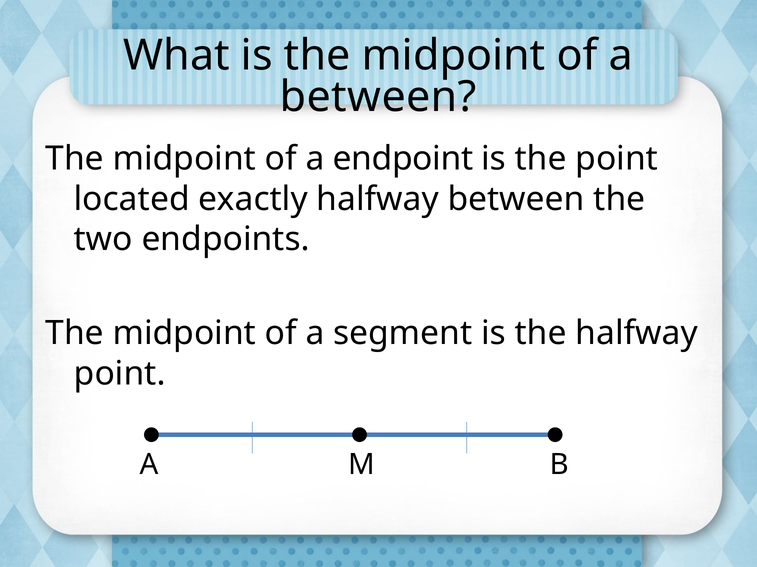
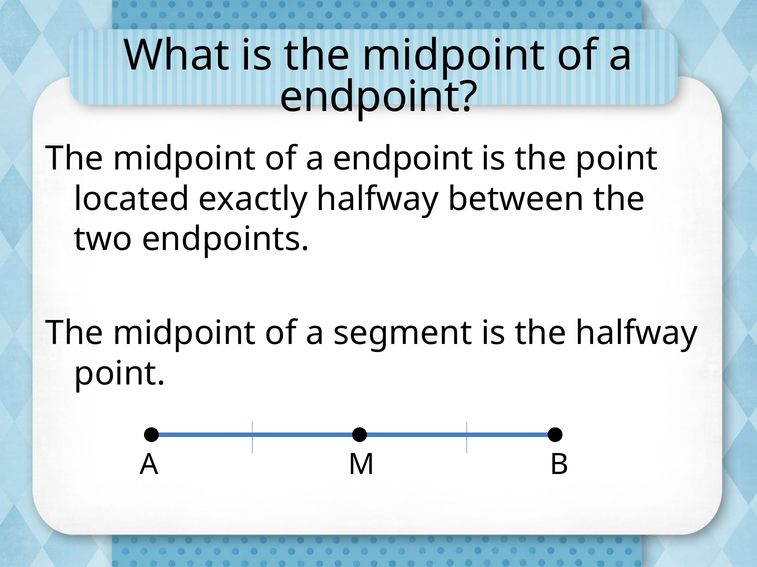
between at (378, 97): between -> endpoint
